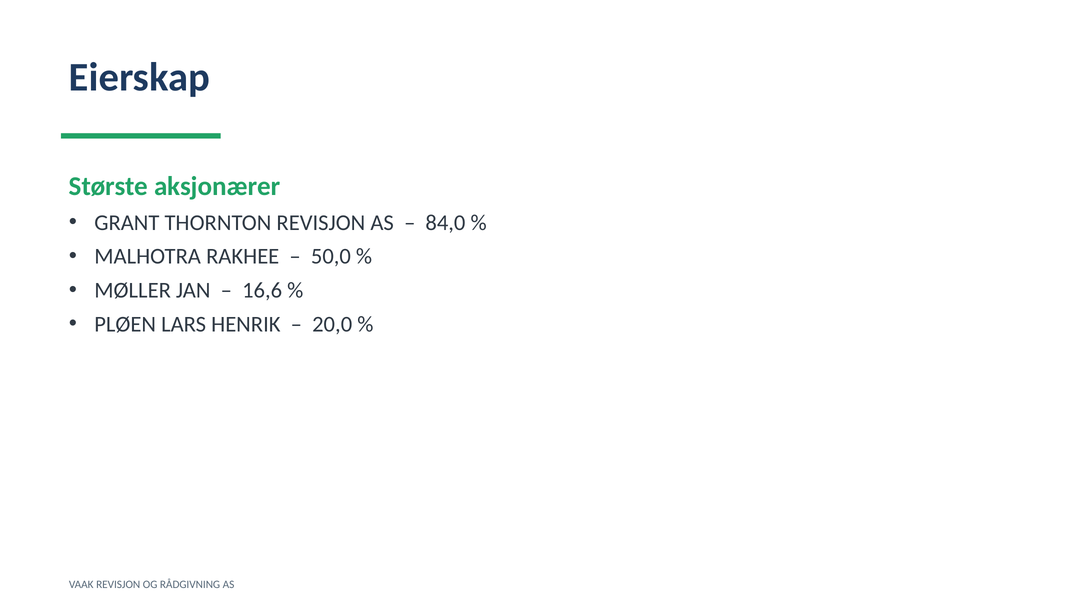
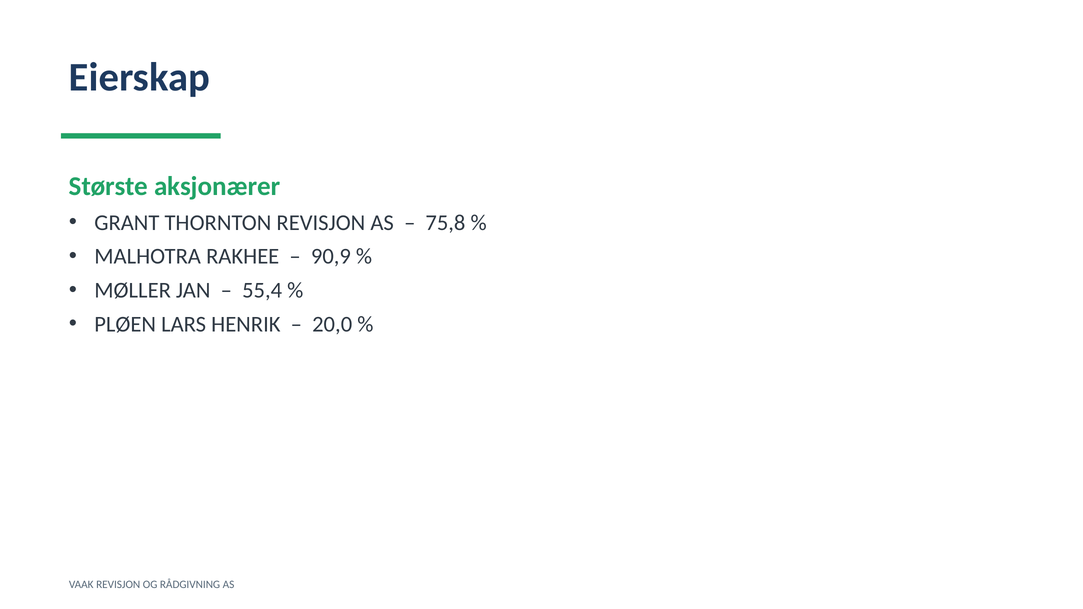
84,0: 84,0 -> 75,8
50,0: 50,0 -> 90,9
16,6: 16,6 -> 55,4
